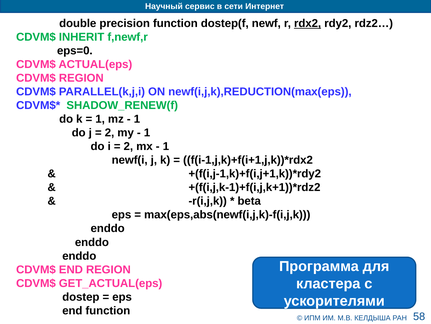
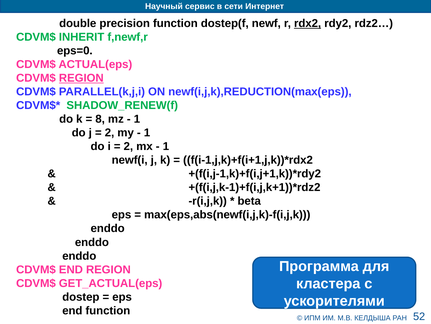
REGION at (81, 78) underline: none -> present
1 at (100, 119): 1 -> 8
58: 58 -> 52
